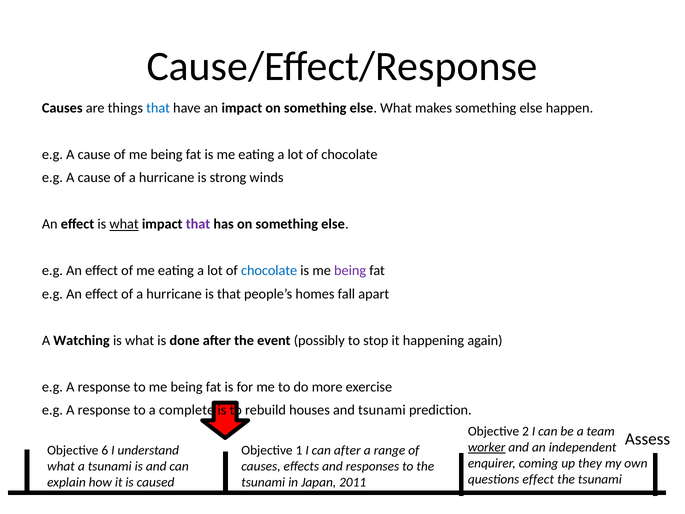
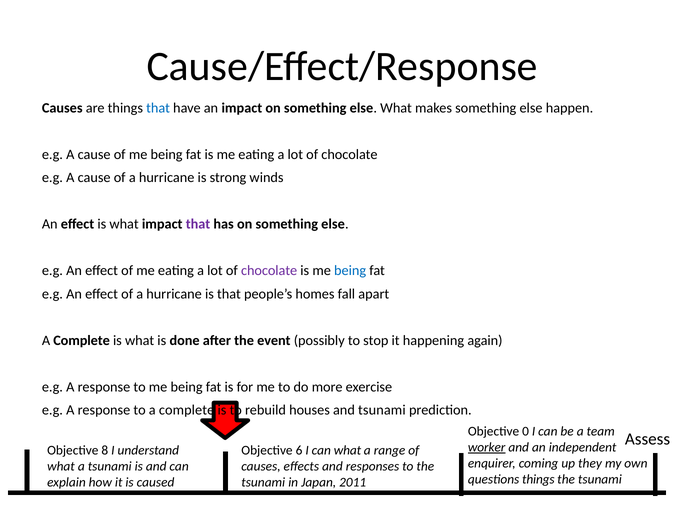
what at (124, 224) underline: present -> none
chocolate at (269, 271) colour: blue -> purple
being at (350, 271) colour: purple -> blue
Watching at (82, 340): Watching -> Complete
2: 2 -> 0
6: 6 -> 8
1: 1 -> 6
can after: after -> what
questions effect: effect -> things
